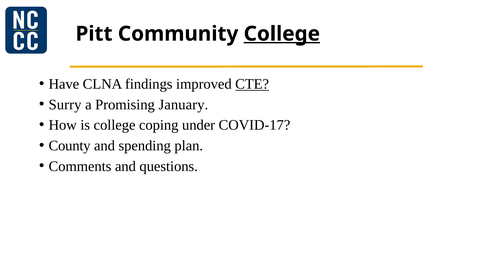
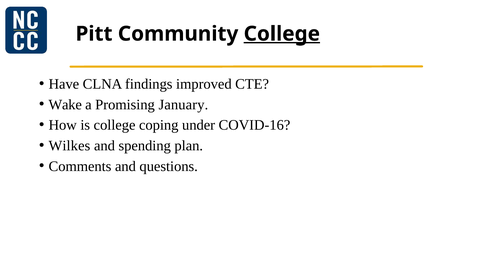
CTE underline: present -> none
Surry: Surry -> Wake
COVID-17: COVID-17 -> COVID-16
County: County -> Wilkes
